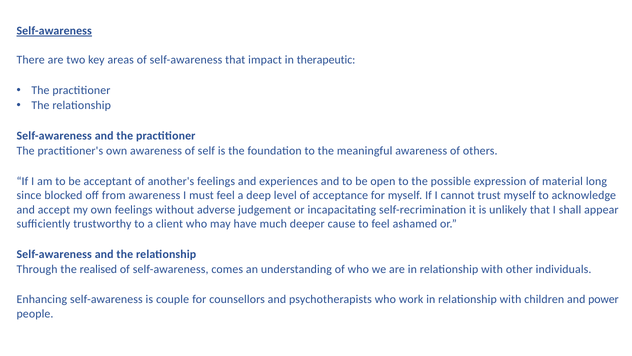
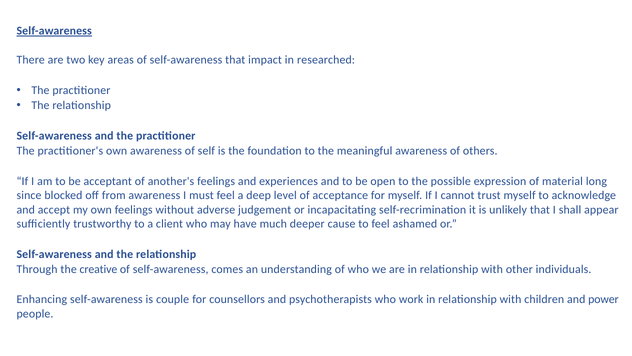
therapeutic: therapeutic -> researched
realised: realised -> creative
